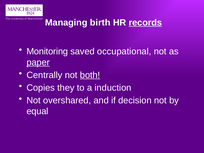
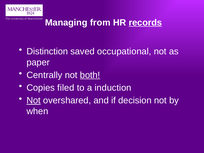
birth: birth -> from
Monitoring: Monitoring -> Distinction
paper underline: present -> none
they: they -> filed
Not at (34, 100) underline: none -> present
equal: equal -> when
